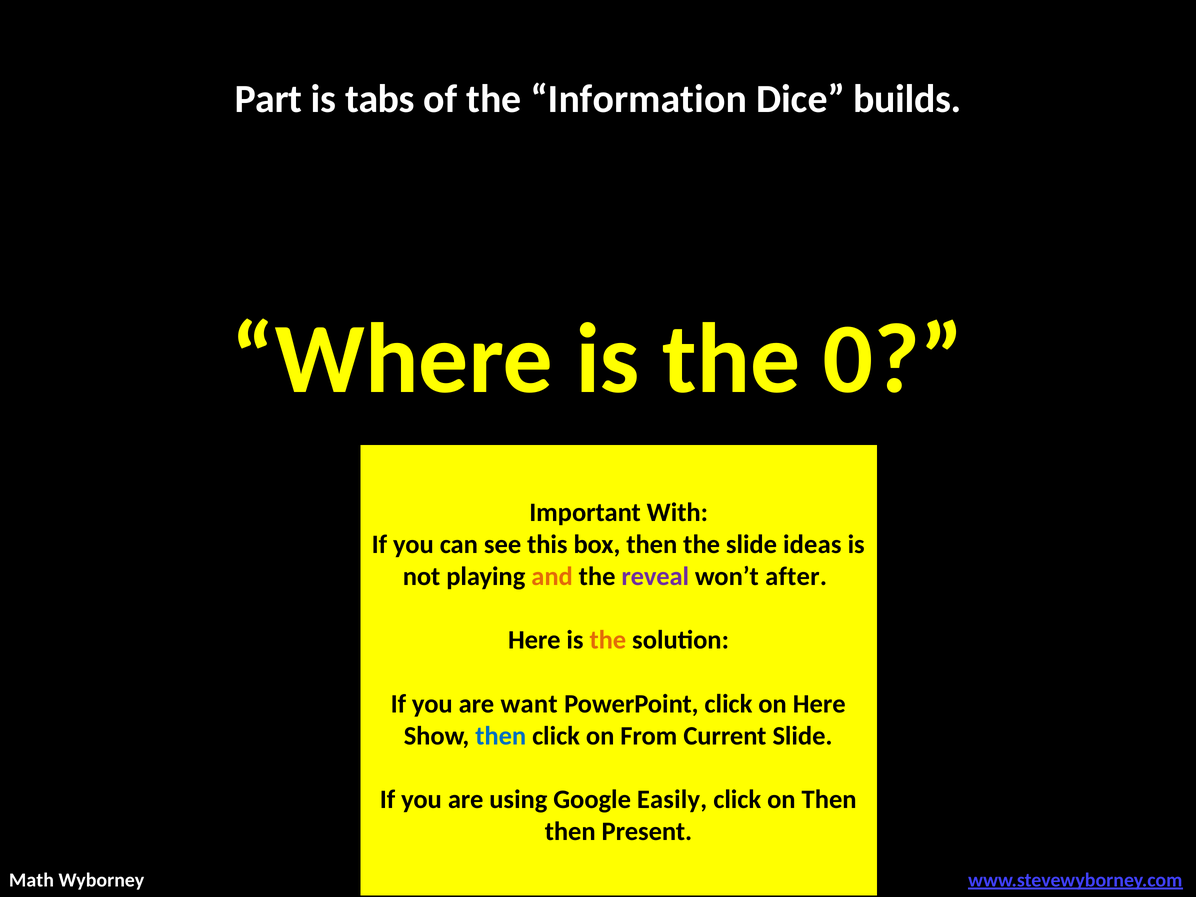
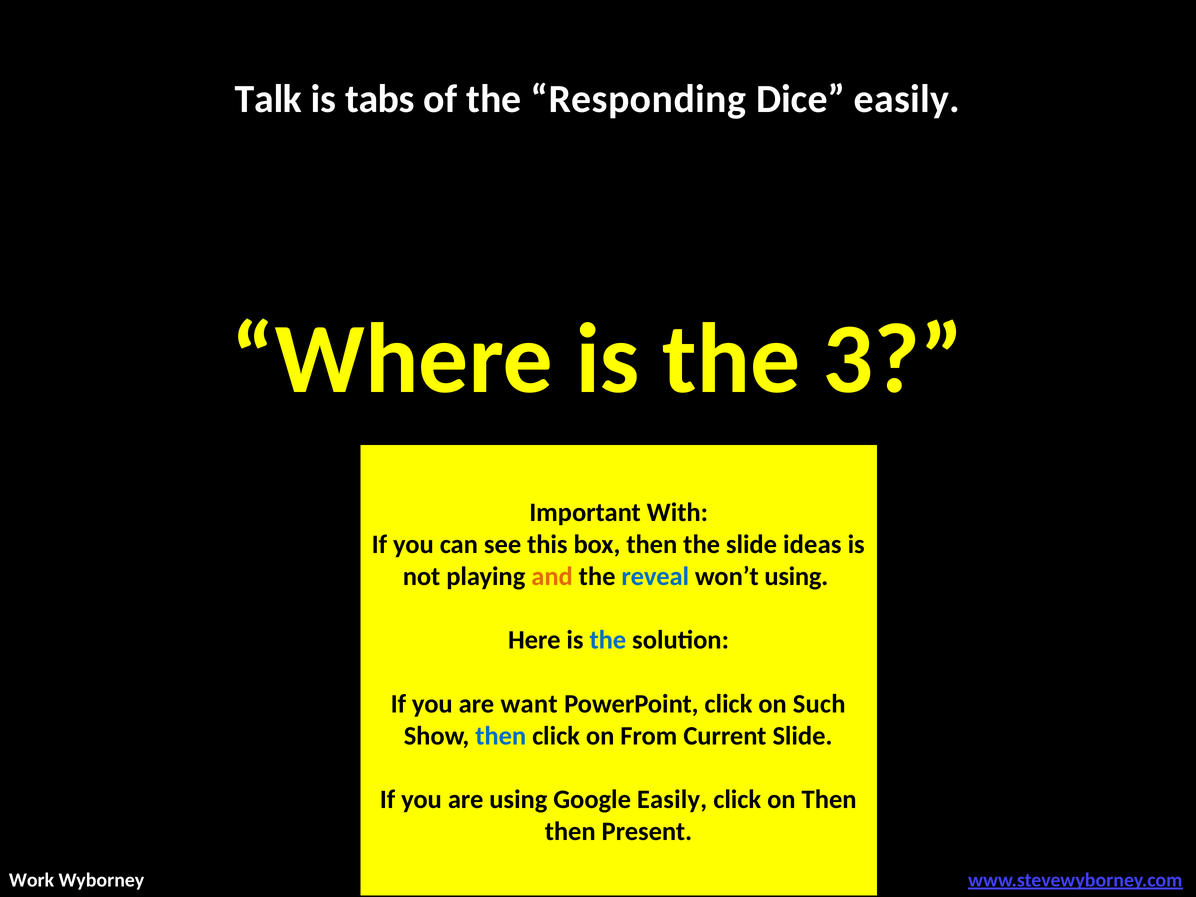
Part: Part -> Talk
Information: Information -> Responding
Dice builds: builds -> easily
0: 0 -> 3
reveal colour: purple -> blue
won’t after: after -> using
the at (608, 640) colour: orange -> blue
on Here: Here -> Such
Math: Math -> Work
